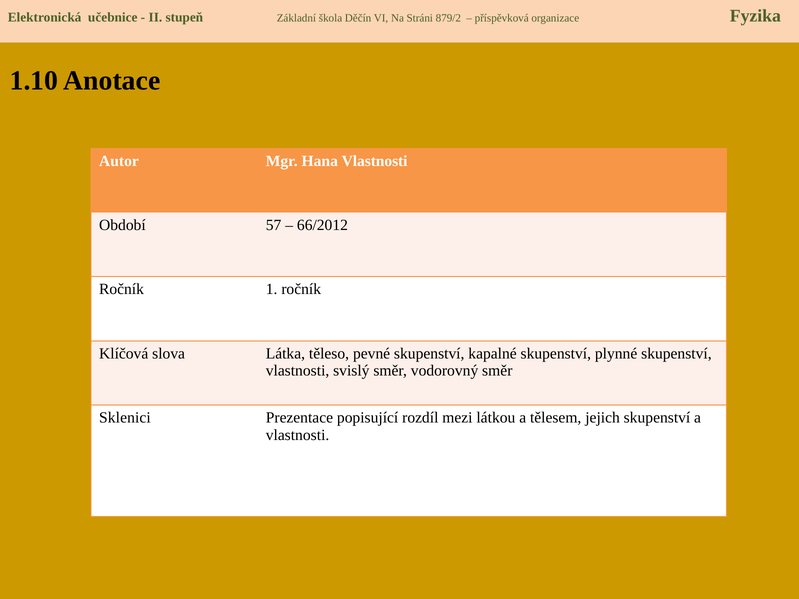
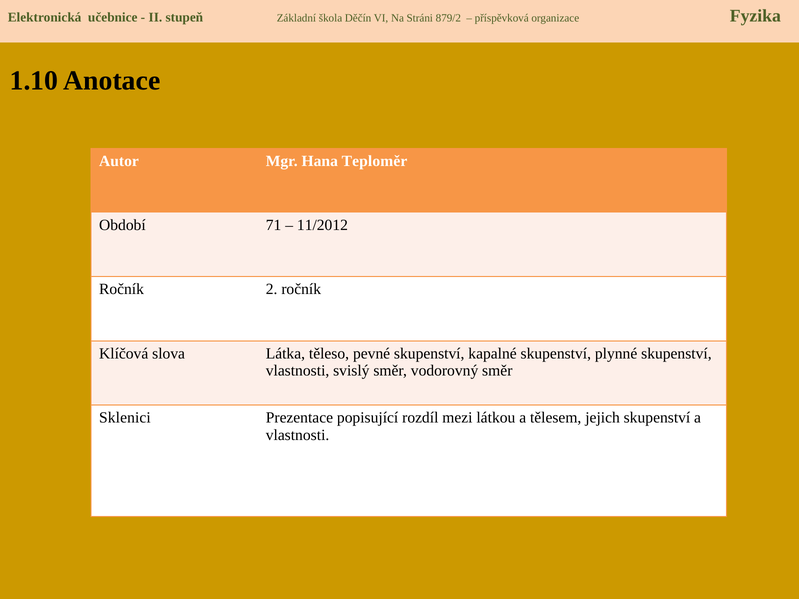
Hana Vlastnosti: Vlastnosti -> Teploměr
57: 57 -> 71
66/2012: 66/2012 -> 11/2012
1: 1 -> 2
